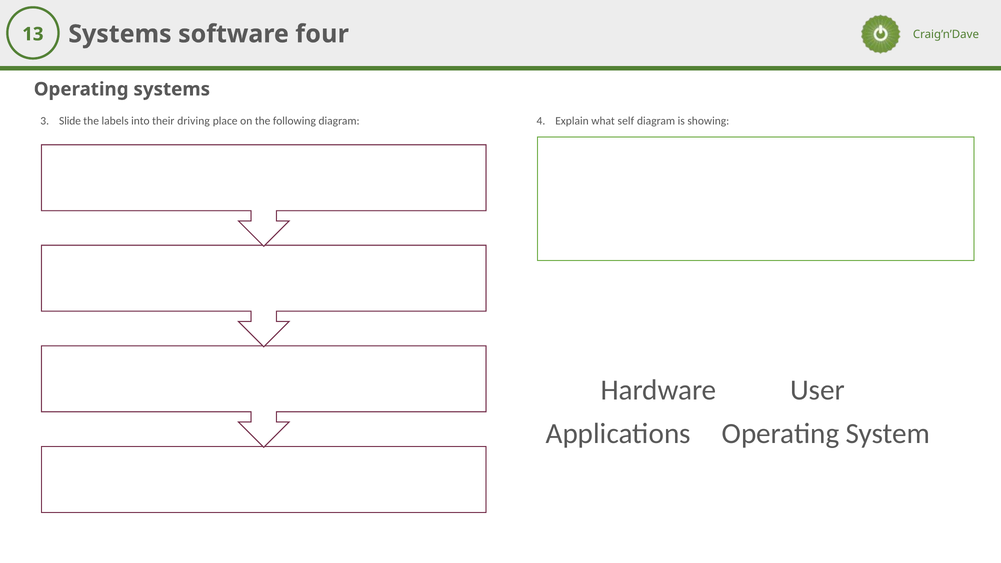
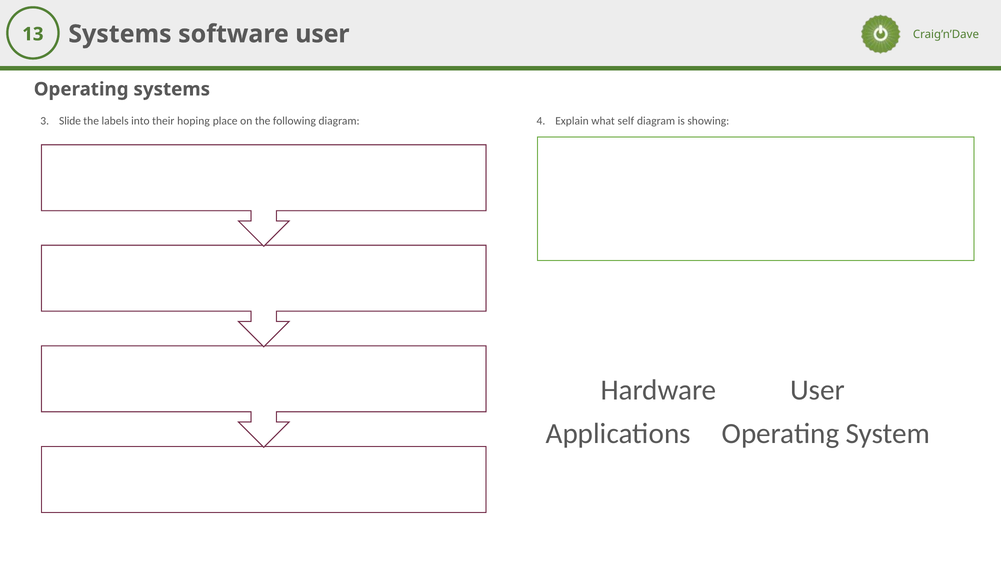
software four: four -> user
driving: driving -> hoping
